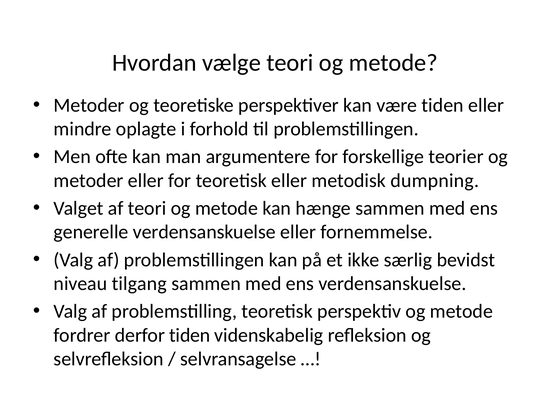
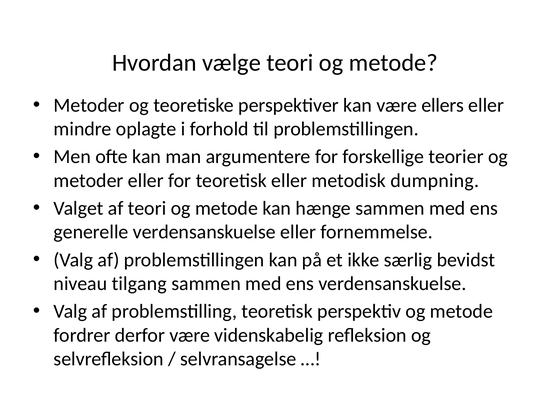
være tiden: tiden -> ellers
derfor tiden: tiden -> være
